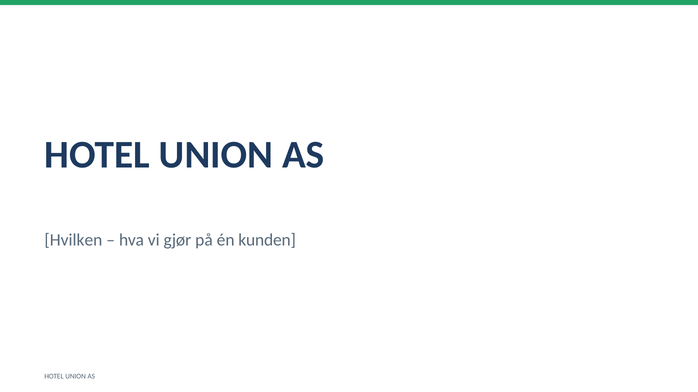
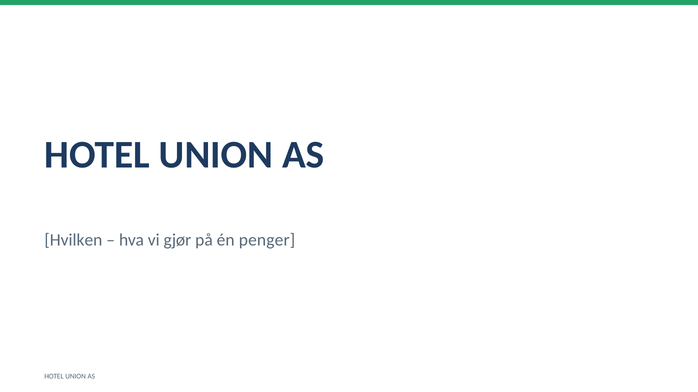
kunden: kunden -> penger
